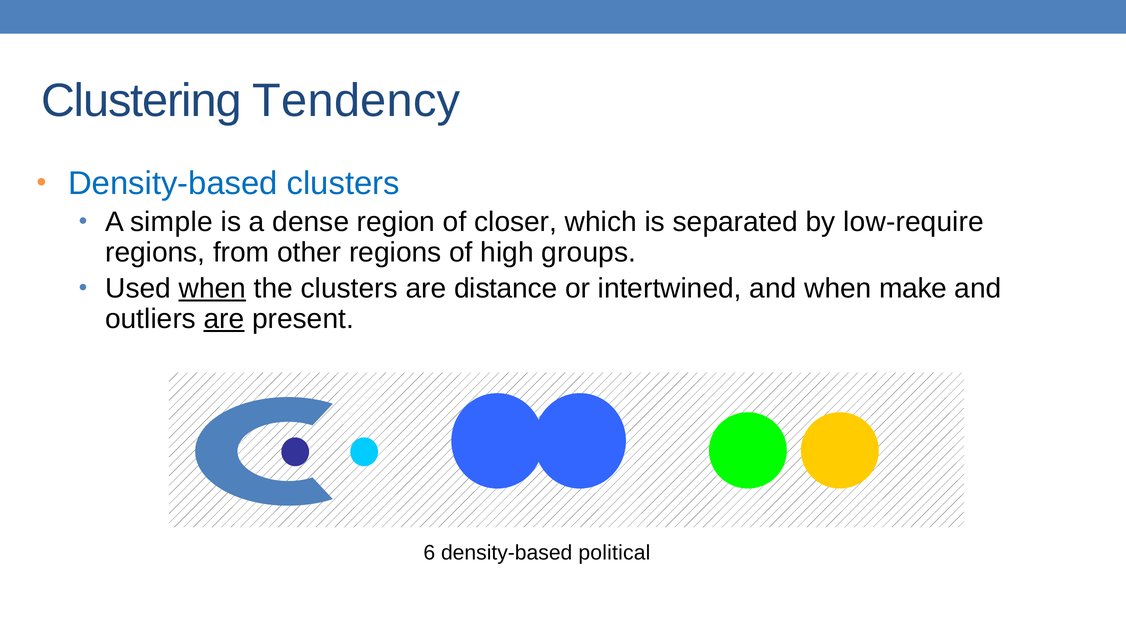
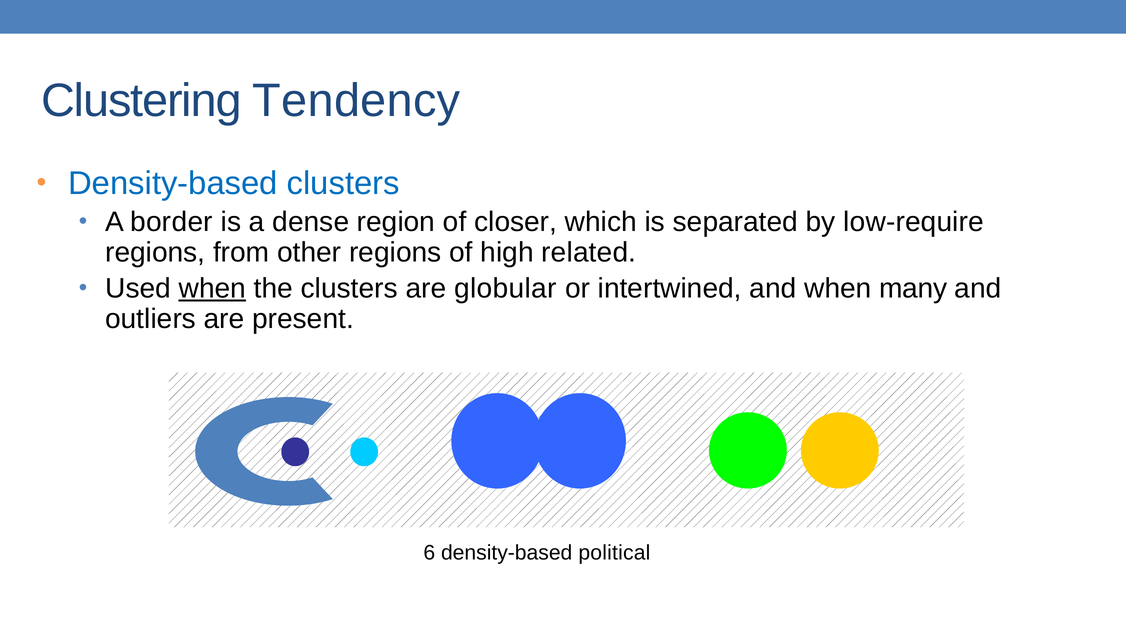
simple: simple -> border
groups: groups -> related
distance: distance -> globular
make: make -> many
are at (224, 319) underline: present -> none
